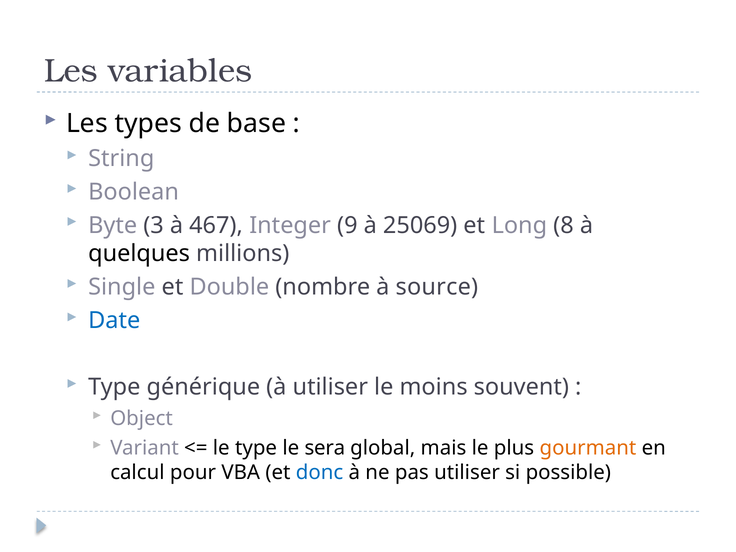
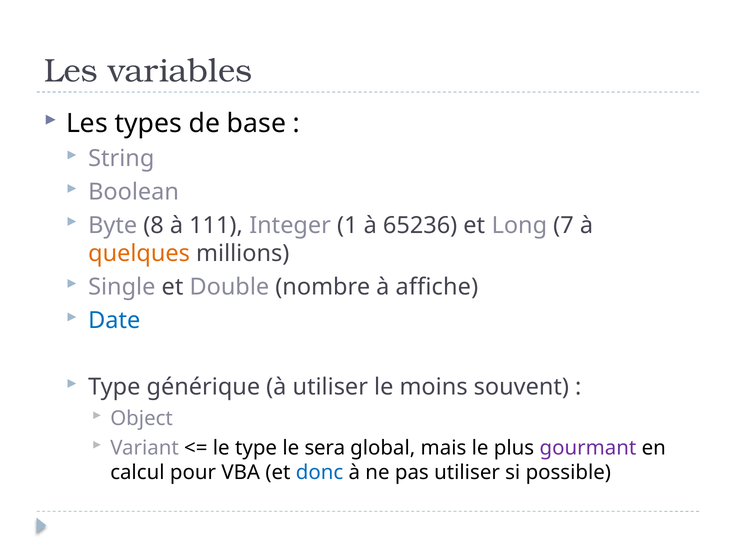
3: 3 -> 8
467: 467 -> 111
9: 9 -> 1
25069: 25069 -> 65236
8: 8 -> 7
quelques colour: black -> orange
source: source -> affiche
gourmant colour: orange -> purple
